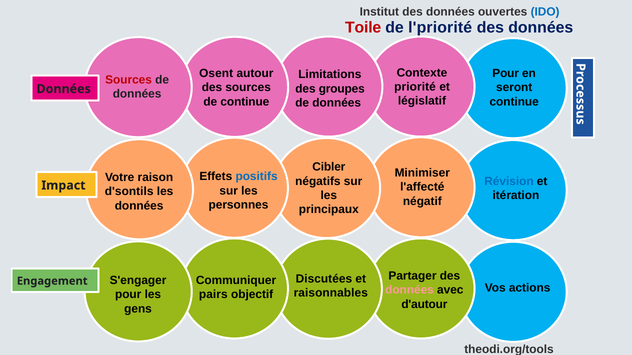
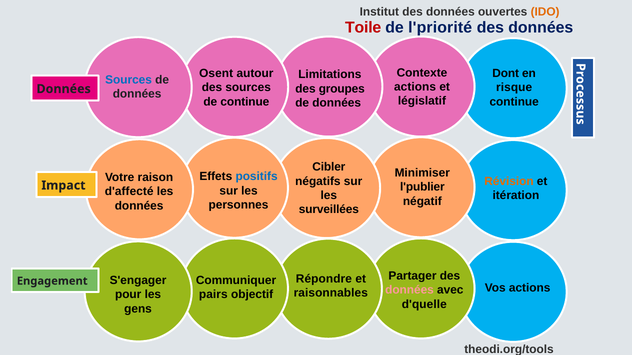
IDO colour: blue -> orange
Pour at (506, 73): Pour -> Dont
Sources at (129, 80) colour: red -> blue
priorité at (415, 87): priorité -> actions
seront: seront -> risque
Révision colour: blue -> orange
l'affecté: l'affecté -> l'publier
d'sontils: d'sontils -> d'affecté
principaux: principaux -> surveillées
Discutées: Discutées -> Répondre
d'autour: d'autour -> d'quelle
